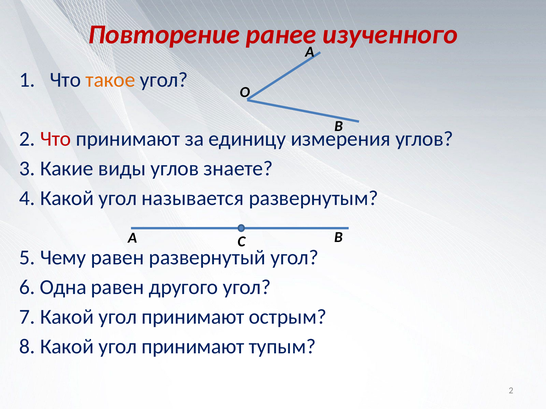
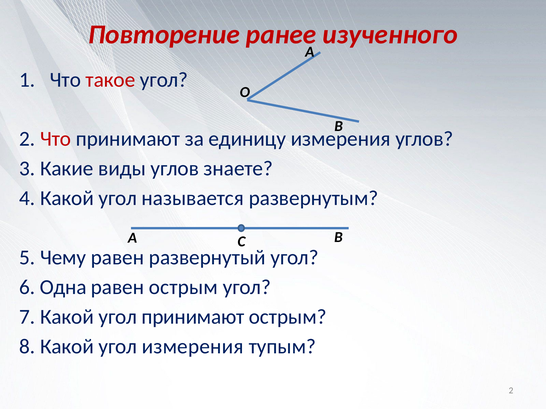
такое colour: orange -> red
равен другого: другого -> острым
8 Какой угол принимают: принимают -> измерения
